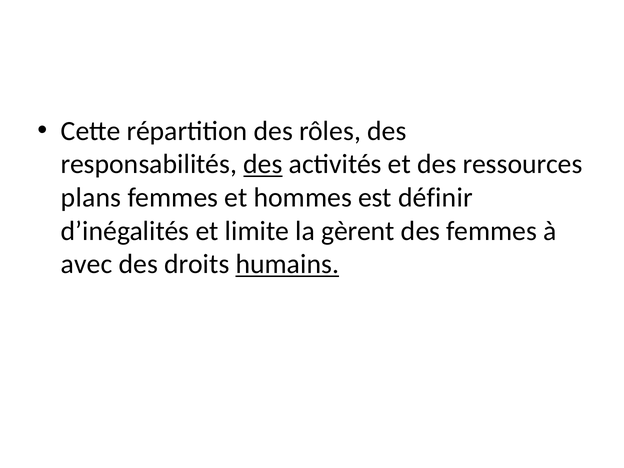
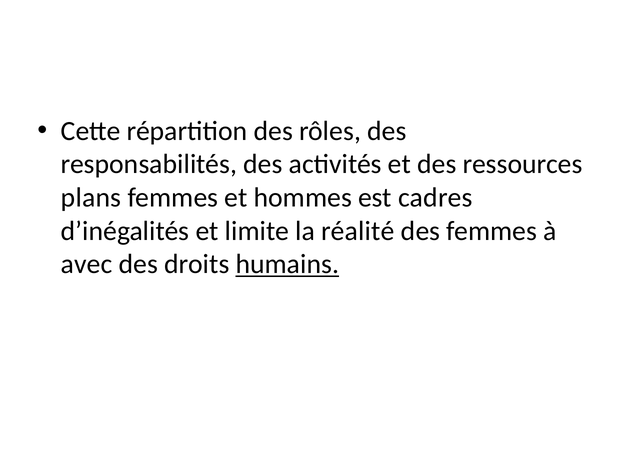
des at (263, 164) underline: present -> none
définir: définir -> cadres
gèrent: gèrent -> réalité
